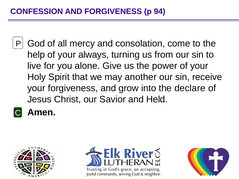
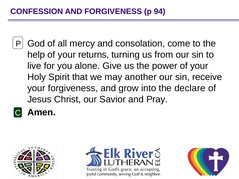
always: always -> returns
Held: Held -> Pray
